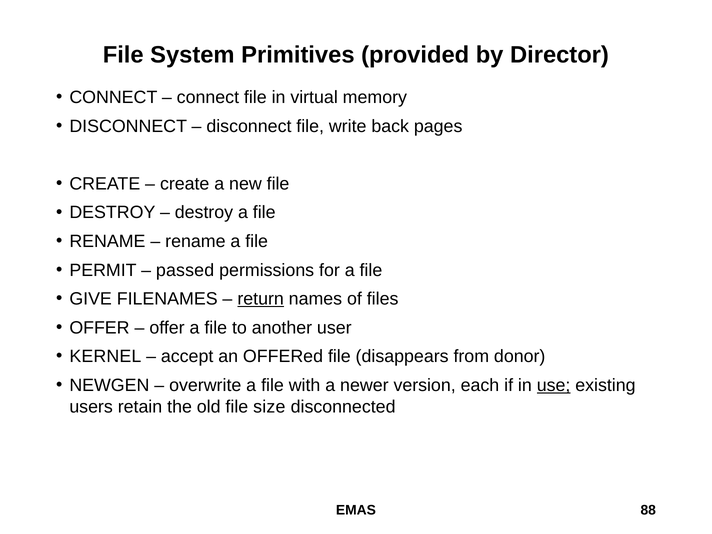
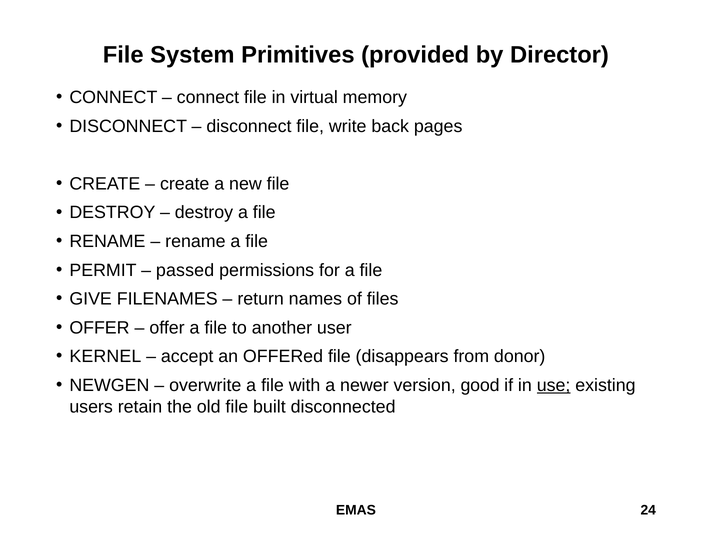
return underline: present -> none
each: each -> good
size: size -> built
88: 88 -> 24
